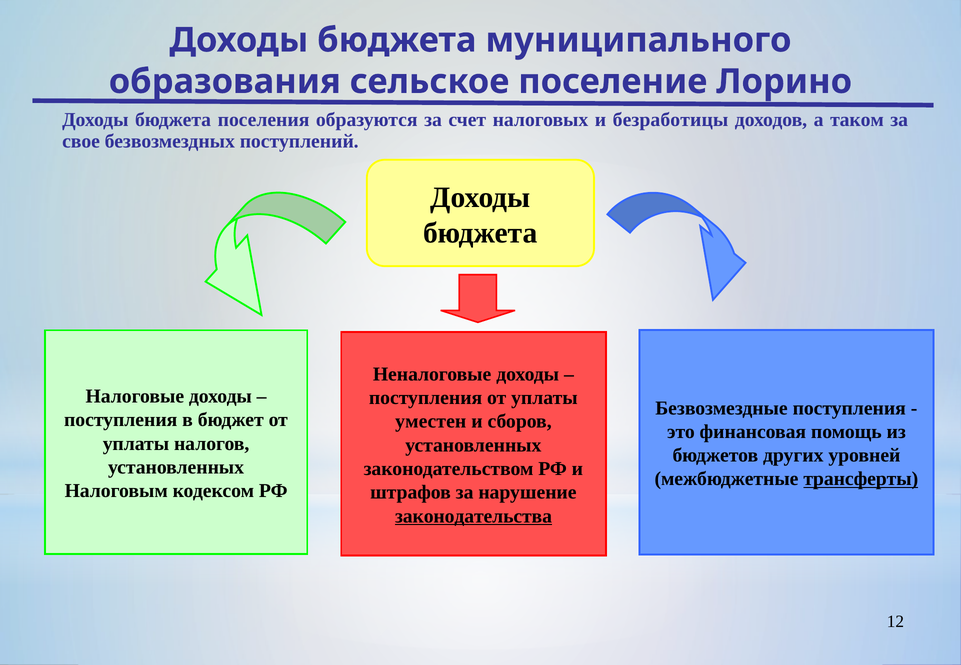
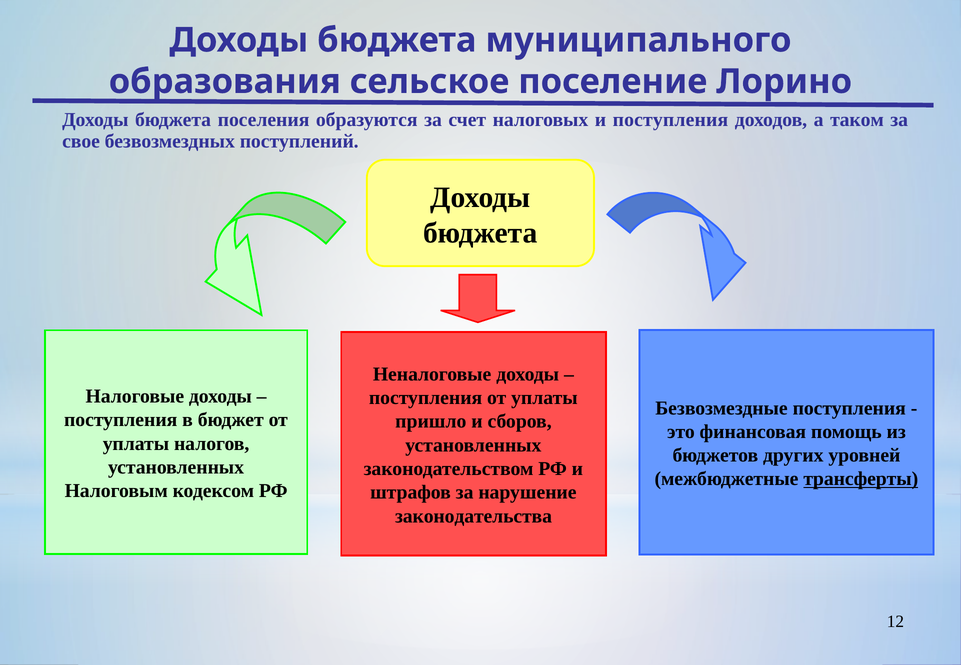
и безработицы: безработицы -> поступления
уместен: уместен -> пришло
законодательства underline: present -> none
